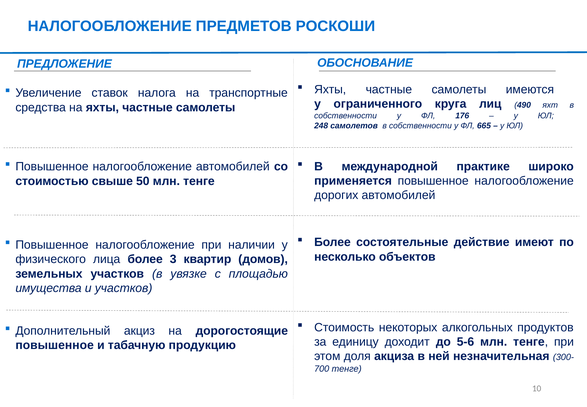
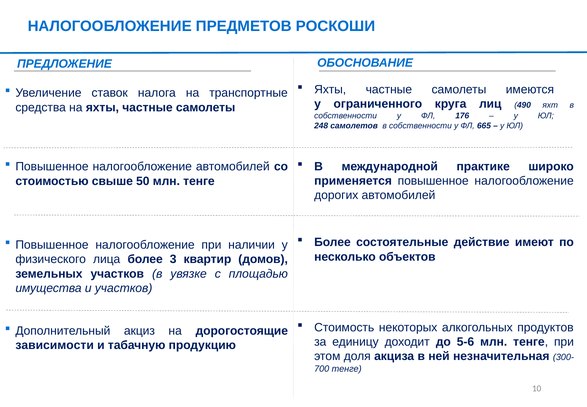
повышенное at (55, 345): повышенное -> зависимости
